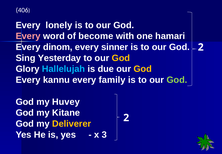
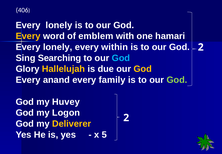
Every at (28, 36) colour: pink -> yellow
become: become -> emblem
dinom at (58, 47): dinom -> lonely
sinner: sinner -> within
Yesterday: Yesterday -> Searching
God at (121, 58) colour: yellow -> light blue
Hallelujah colour: light blue -> yellow
kannu: kannu -> anand
Kitane: Kitane -> Logon
3: 3 -> 5
